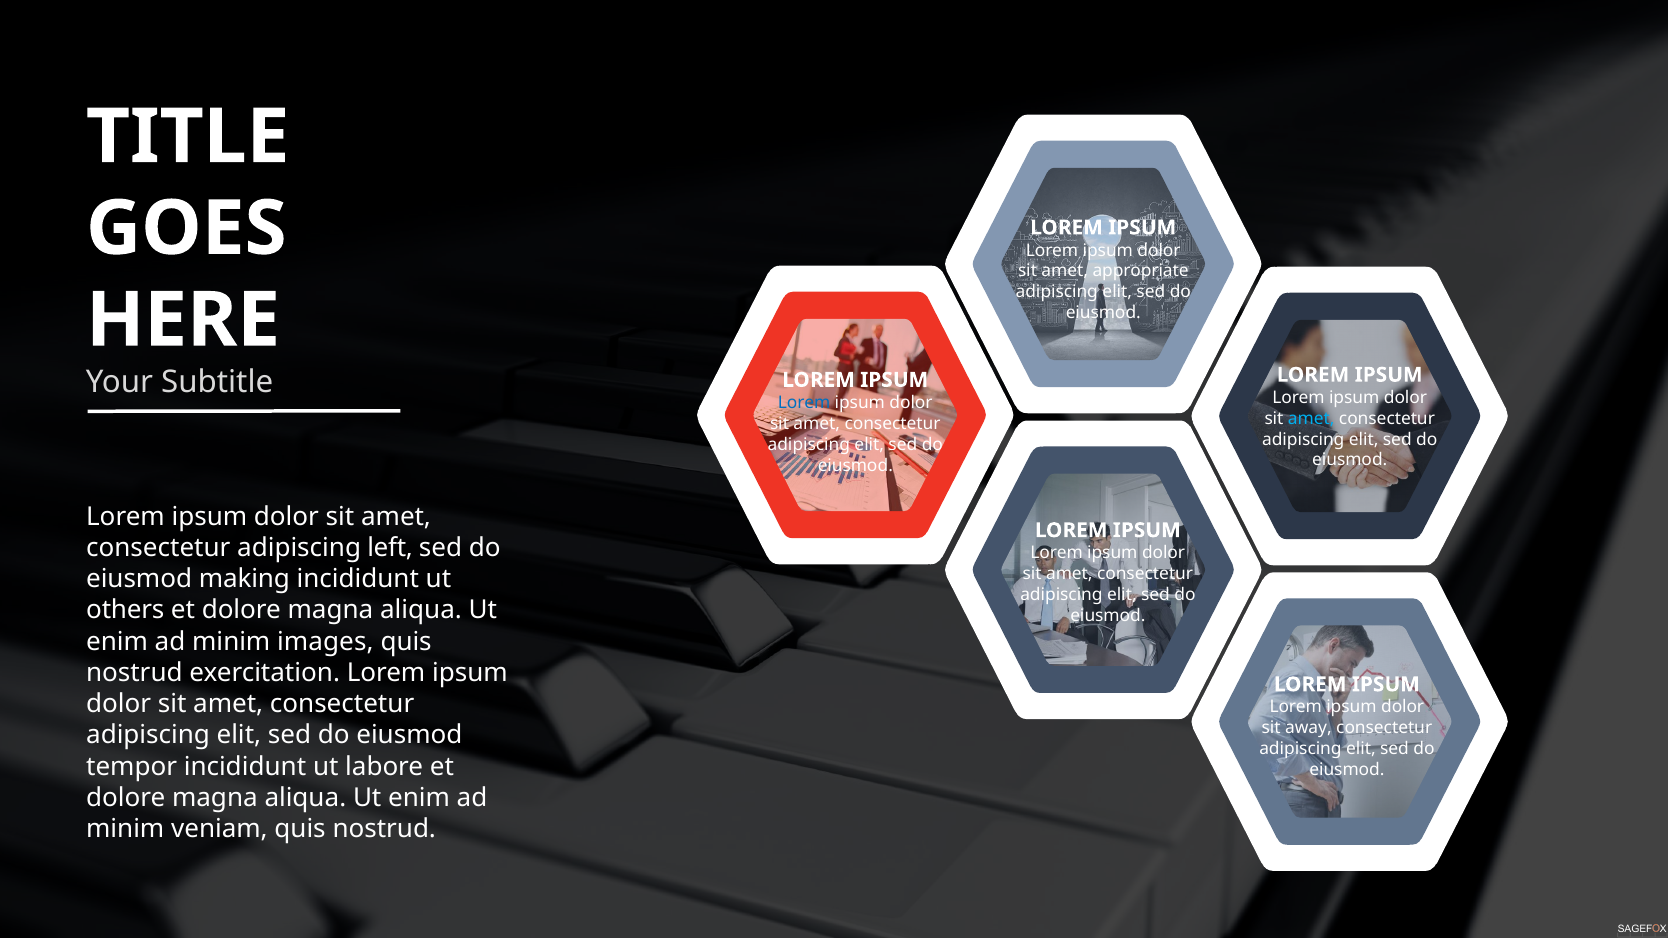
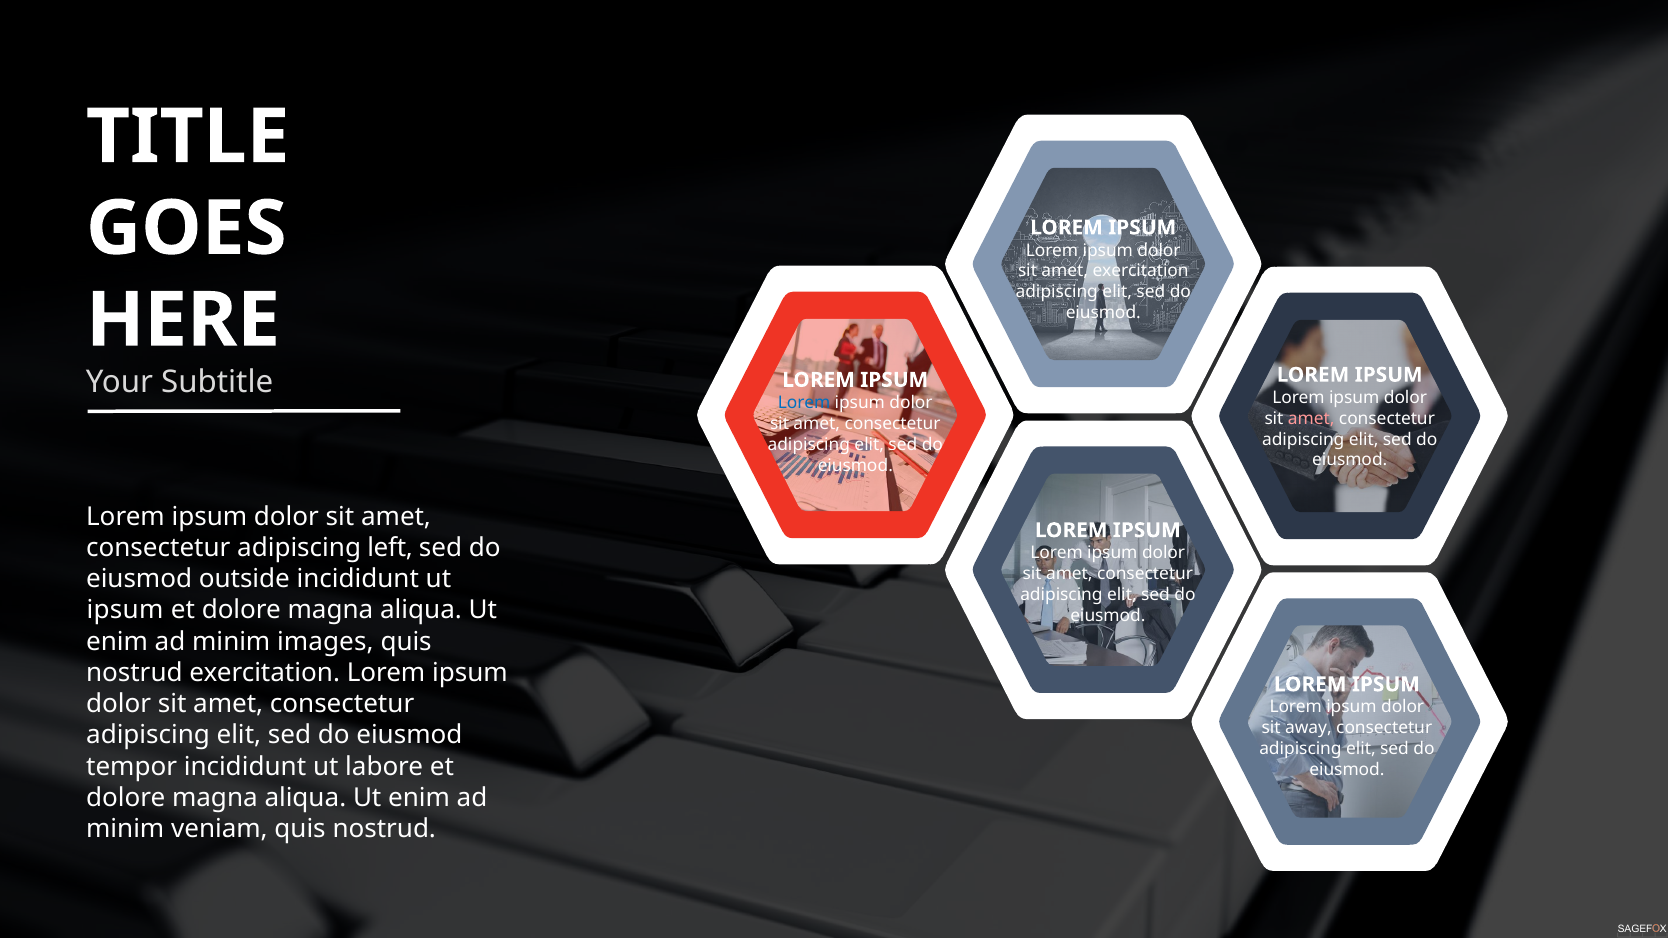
amet appropriate: appropriate -> exercitation
amet at (1311, 419) colour: light blue -> pink
making: making -> outside
others at (125, 610): others -> ipsum
